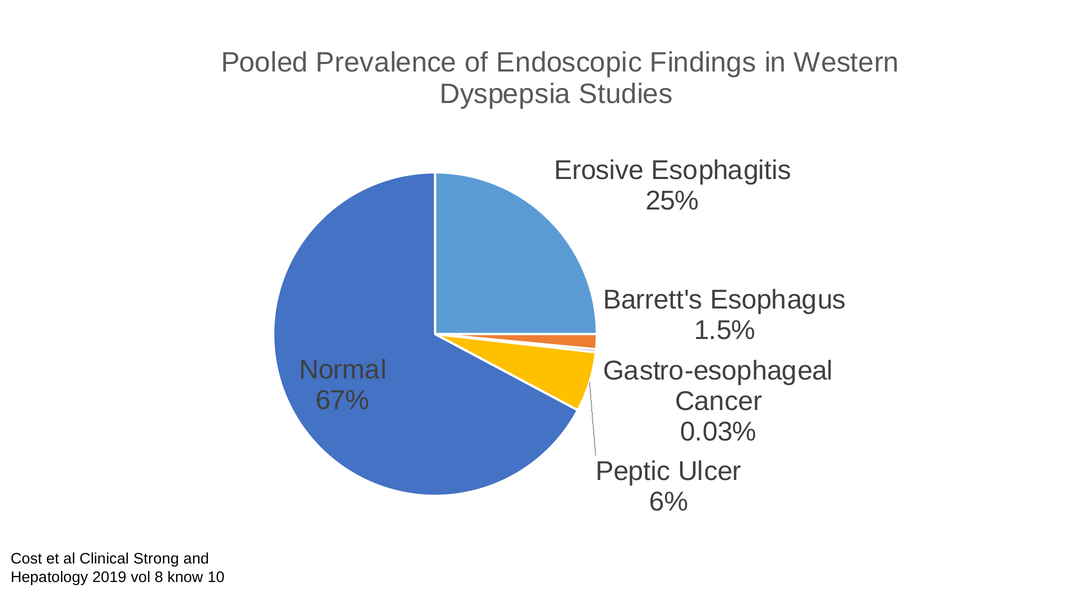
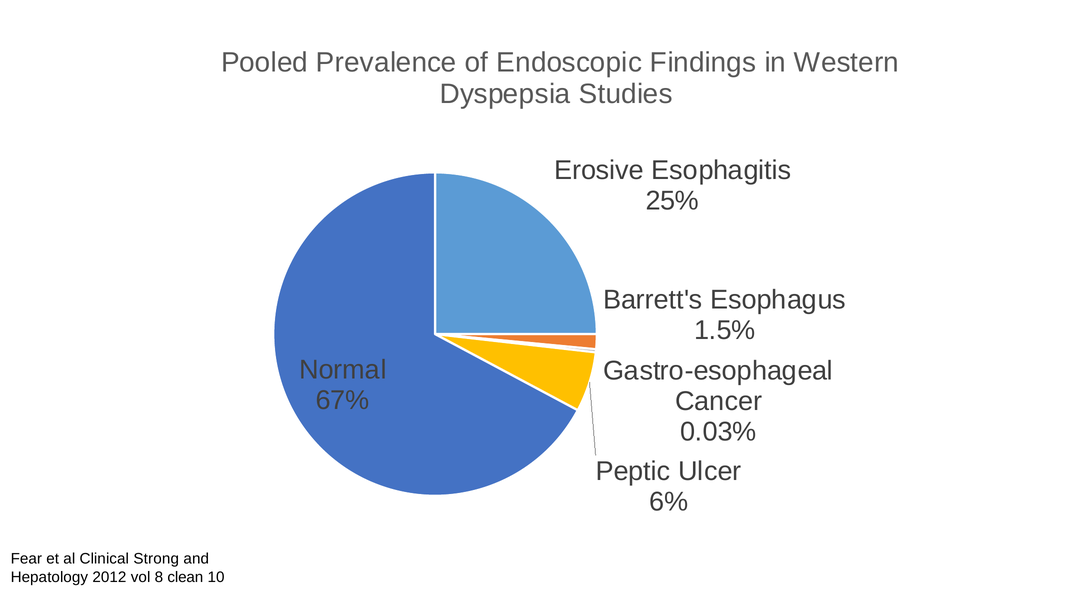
Cost: Cost -> Fear
2019: 2019 -> 2012
know: know -> clean
